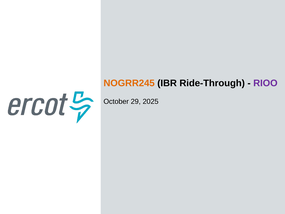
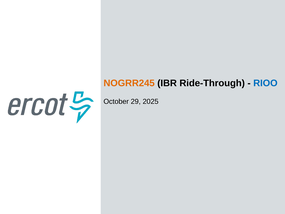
RIOO colour: purple -> blue
